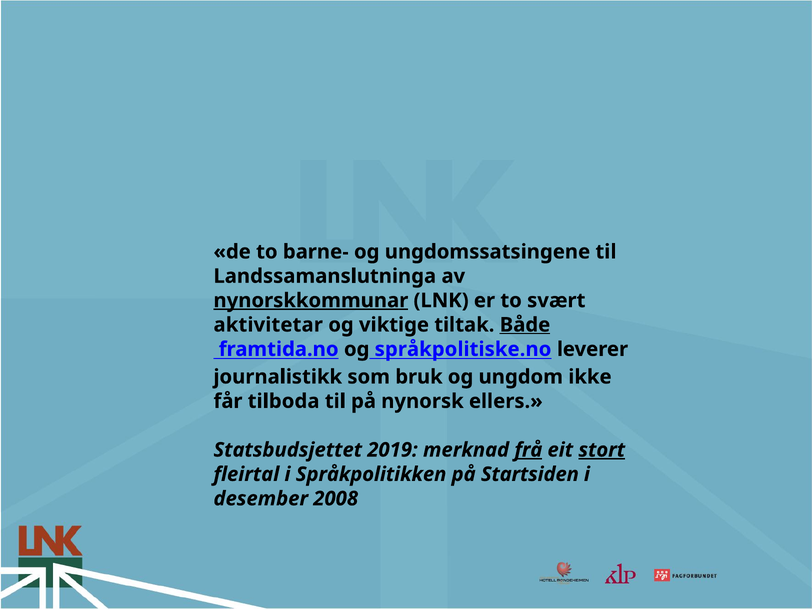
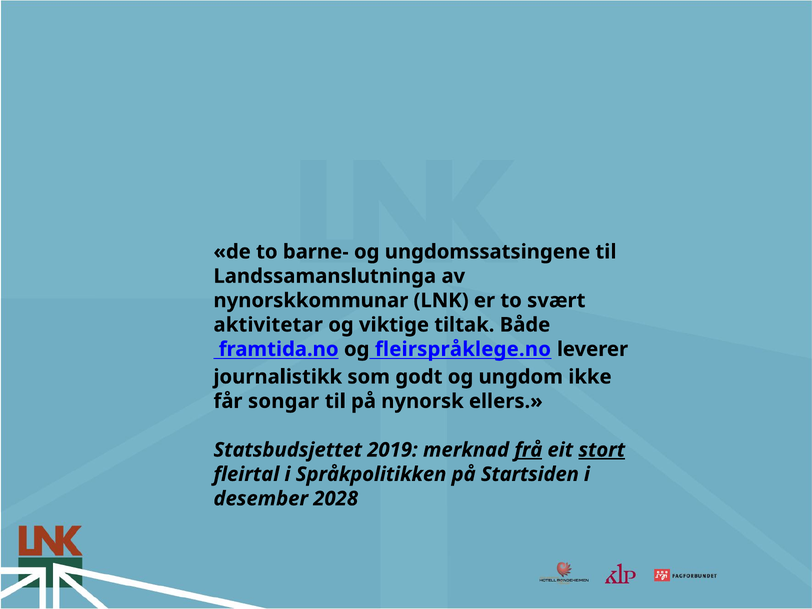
nynorskkommunar underline: present -> none
Både underline: present -> none
språkpolitiske.no: språkpolitiske.no -> fleirspråklege.no
bruk: bruk -> godt
tilboda: tilboda -> songar
2008: 2008 -> 2028
